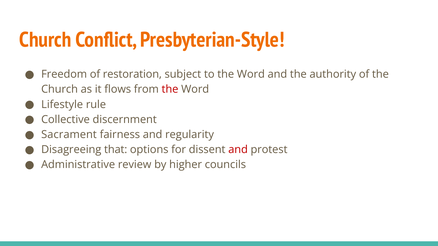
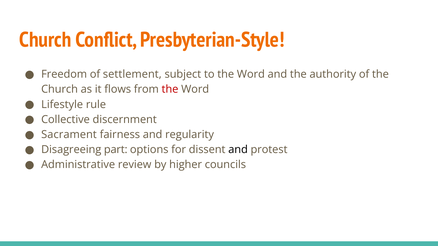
restoration: restoration -> settlement
that: that -> part
and at (238, 150) colour: red -> black
